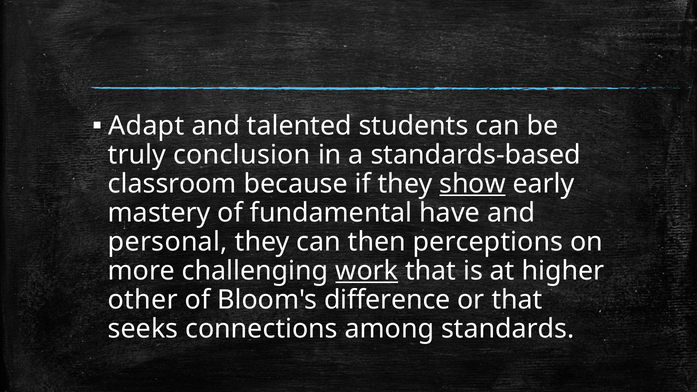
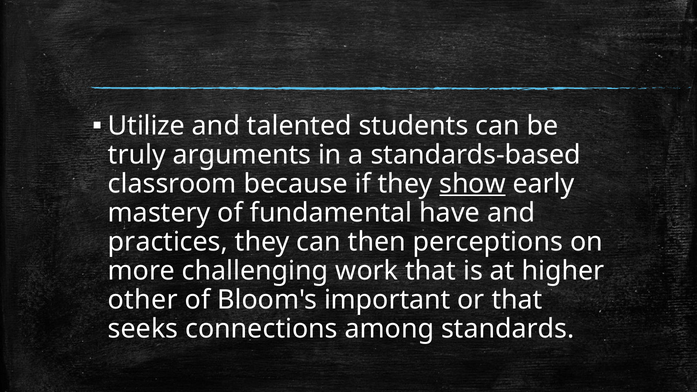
Adapt: Adapt -> Utilize
conclusion: conclusion -> arguments
personal: personal -> practices
work underline: present -> none
difference: difference -> important
